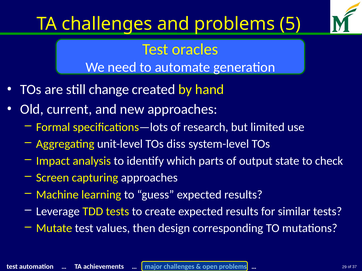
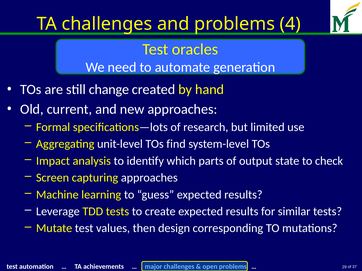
5: 5 -> 4
diss: diss -> find
